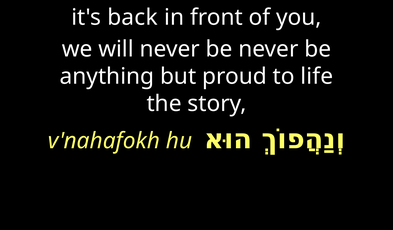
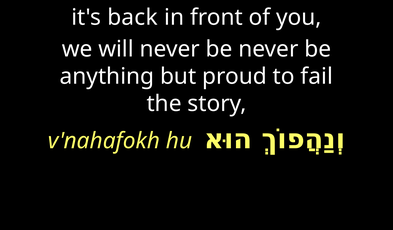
life: life -> fail
